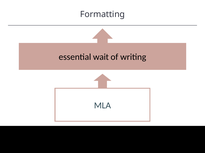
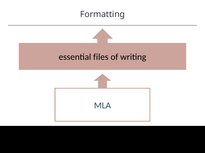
wait: wait -> files
